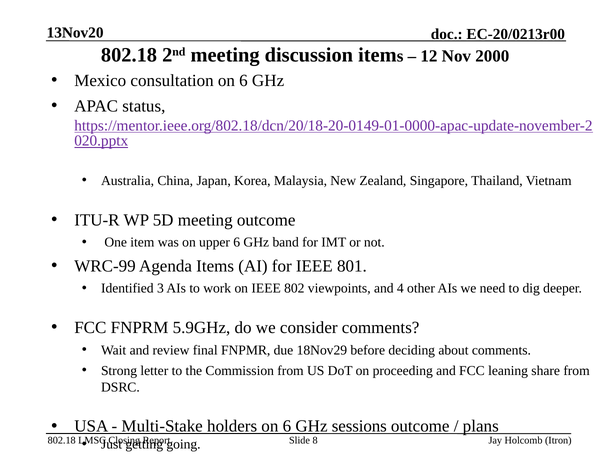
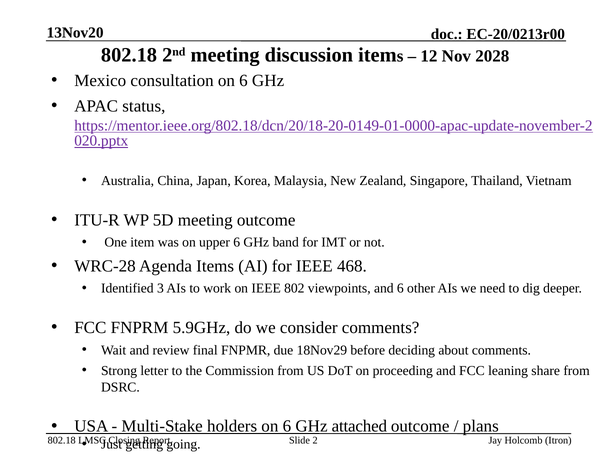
2000: 2000 -> 2028
WRC-99: WRC-99 -> WRC-28
801: 801 -> 468
and 4: 4 -> 6
sessions: sessions -> attached
8: 8 -> 2
